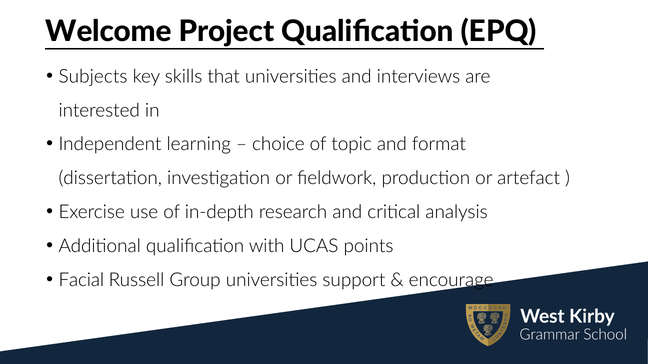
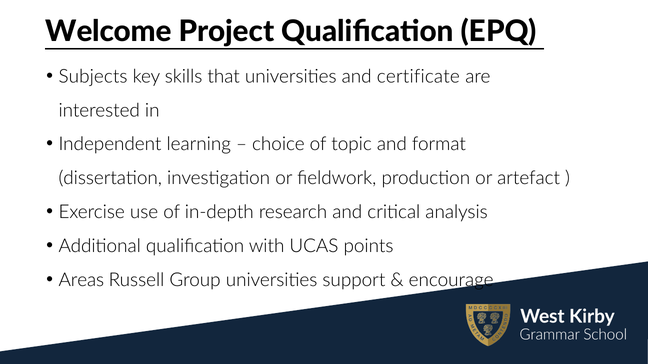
interviews: interviews -> certificate
Facial: Facial -> Areas
